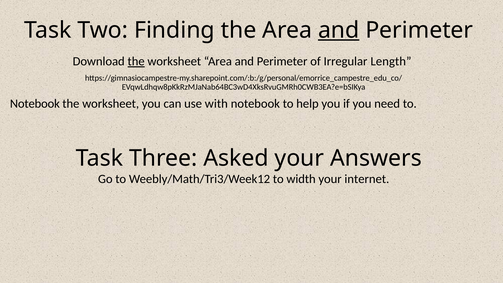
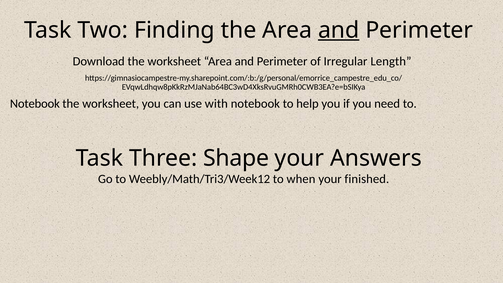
the at (136, 61) underline: present -> none
Asked: Asked -> Shape
width: width -> when
internet: internet -> finished
